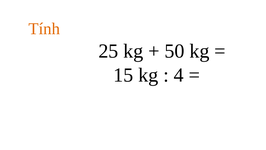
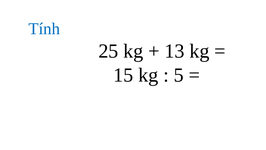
Tính colour: orange -> blue
50: 50 -> 13
4: 4 -> 5
